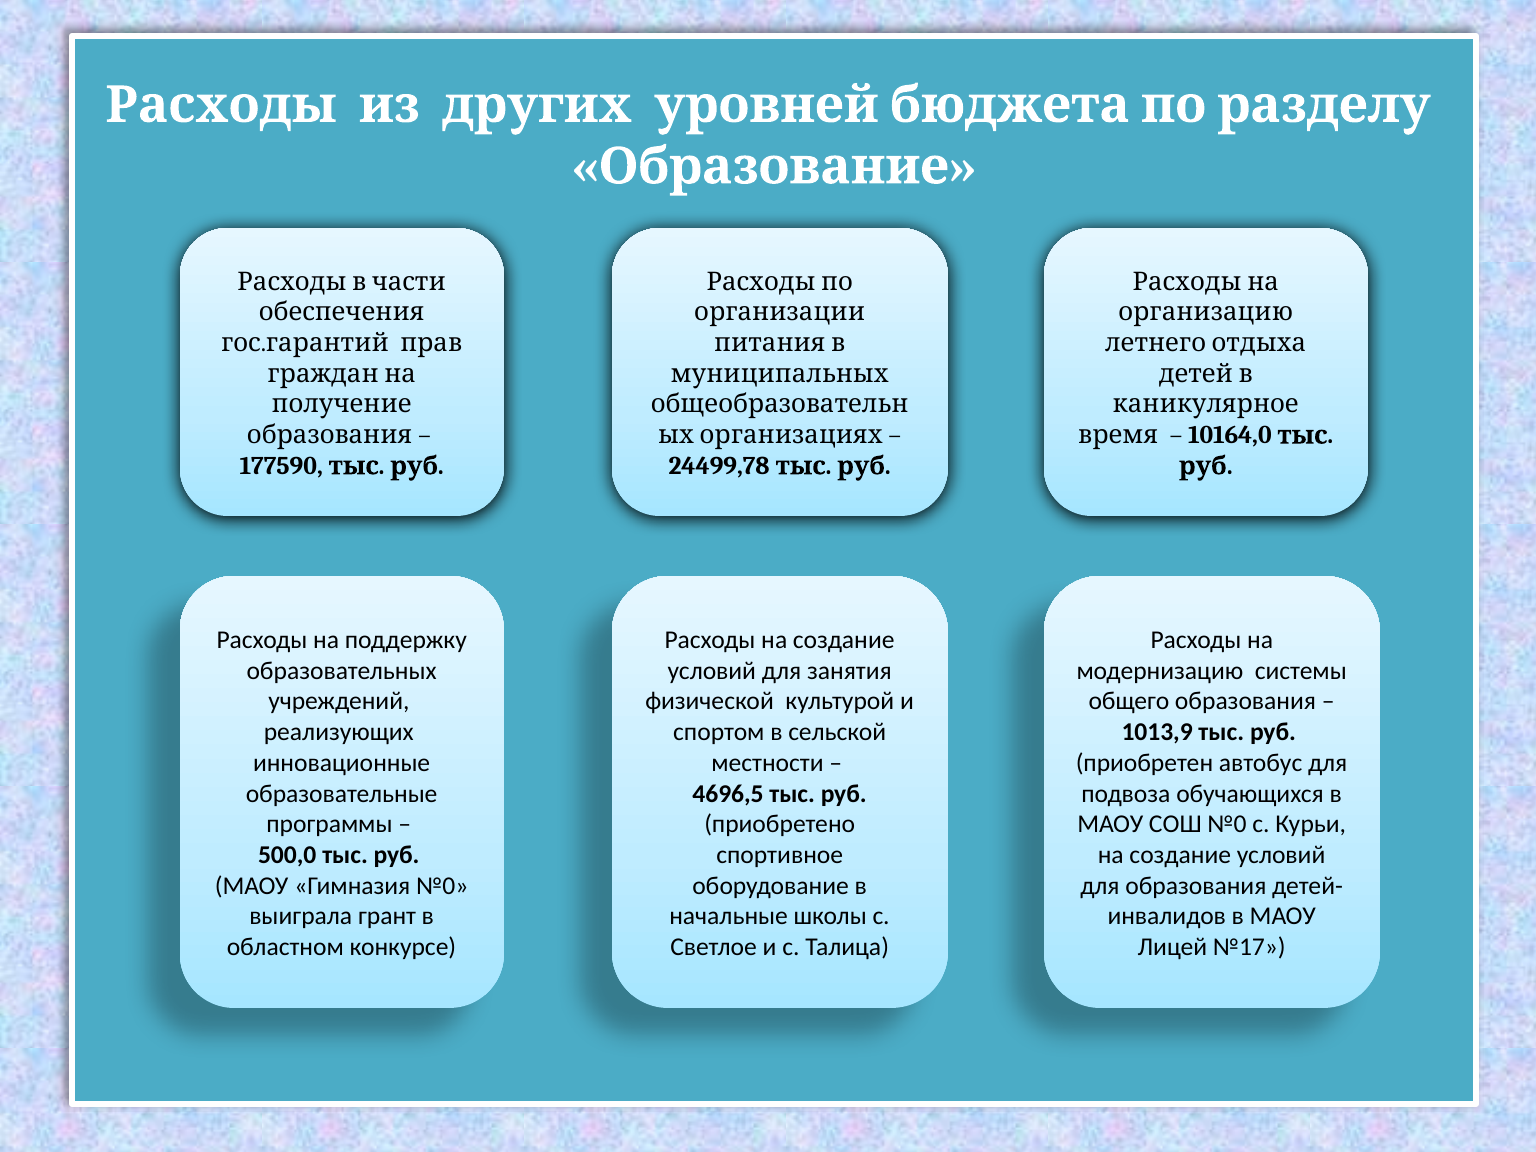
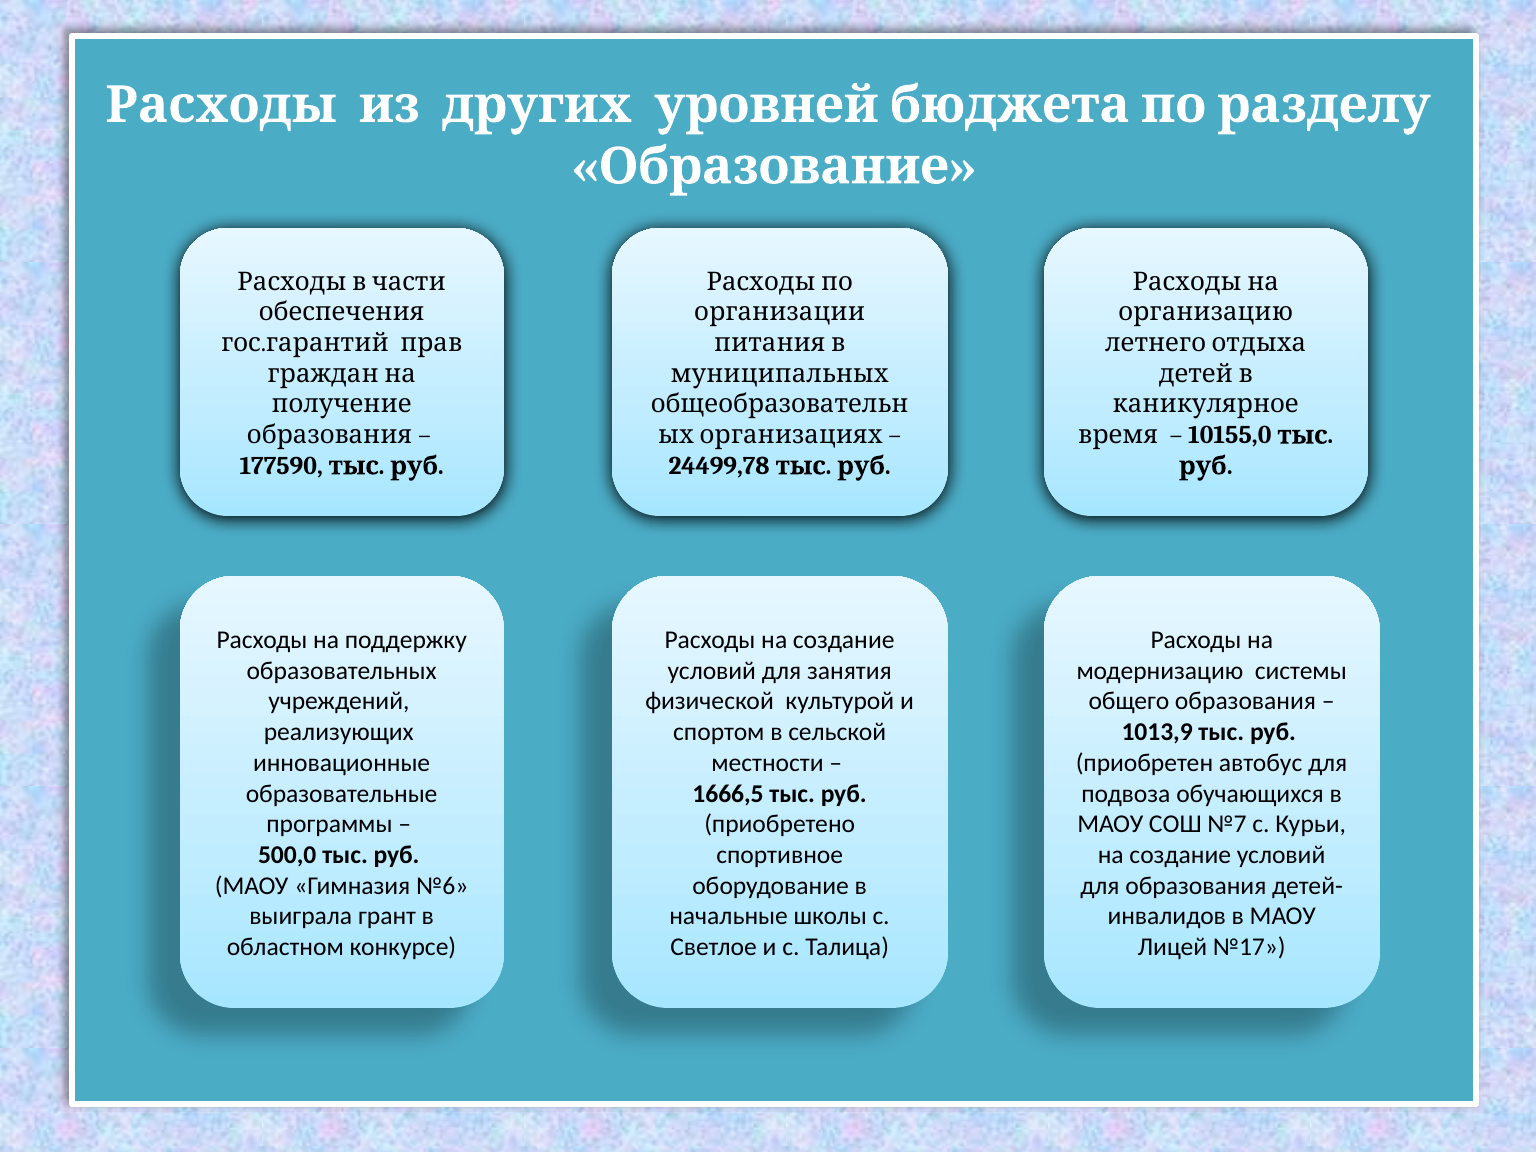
10164,0: 10164,0 -> 10155,0
4696,5: 4696,5 -> 1666,5
СОШ №0: №0 -> №7
Гимназия №0: №0 -> №6
